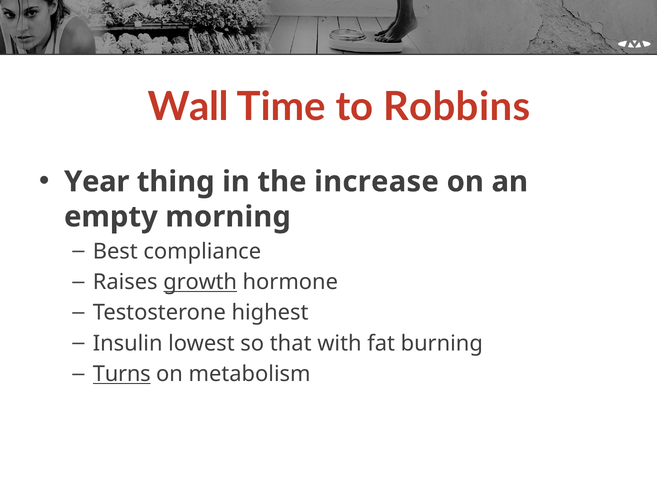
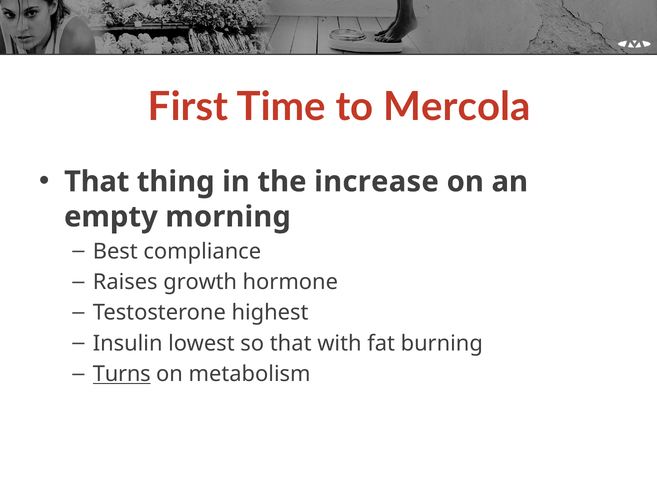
Wall: Wall -> First
Robbins: Robbins -> Mercola
Year at (97, 182): Year -> That
growth underline: present -> none
